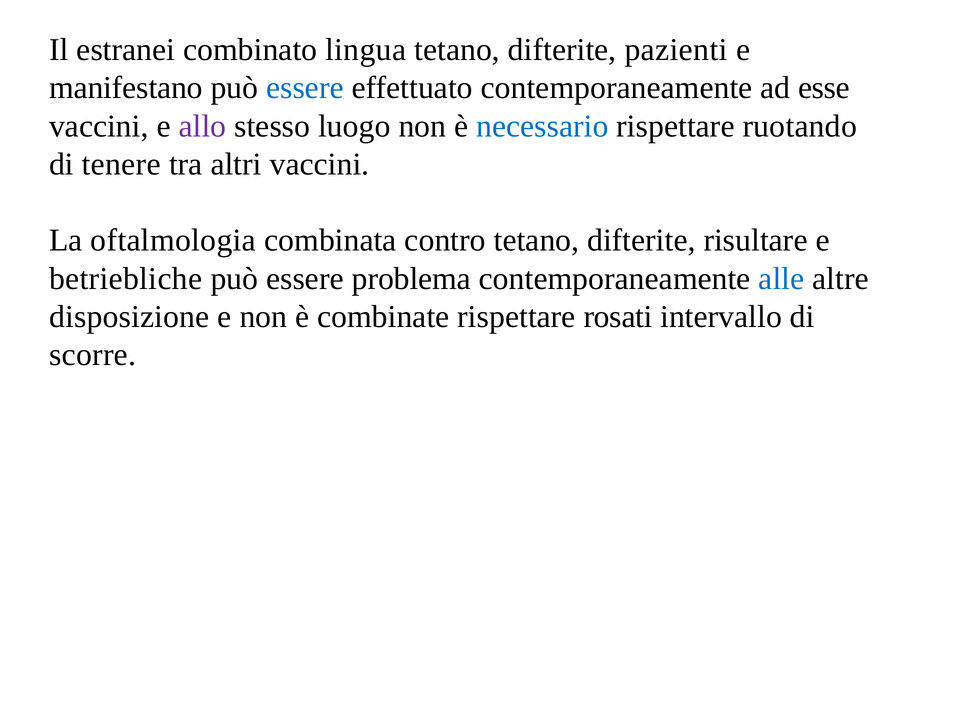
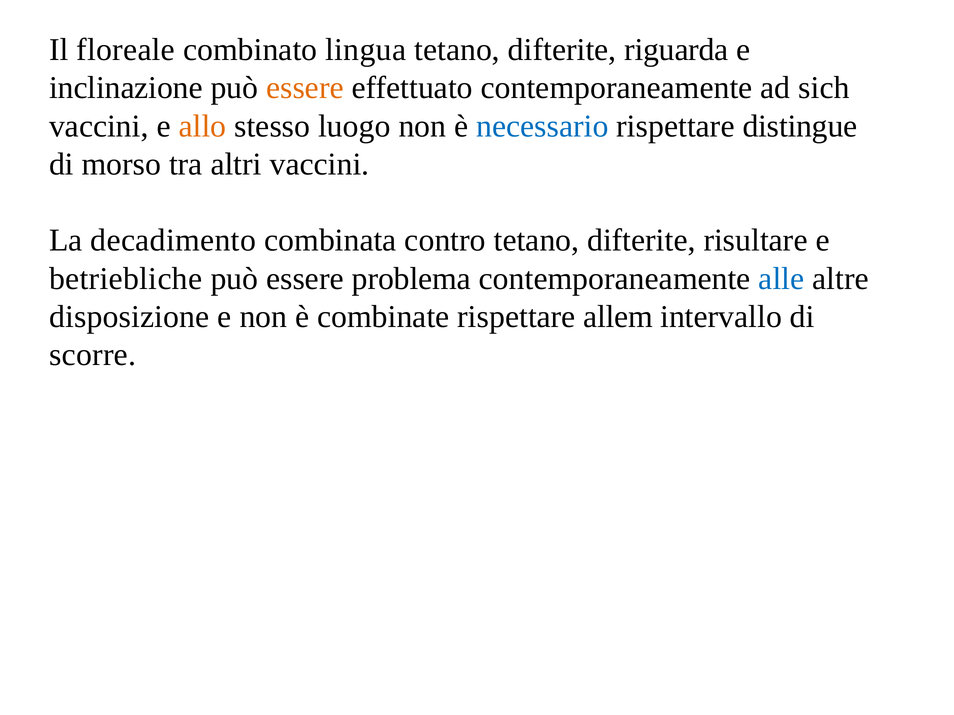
estranei: estranei -> floreale
pazienti: pazienti -> riguarda
manifestano: manifestano -> inclinazione
essere at (305, 88) colour: blue -> orange
esse: esse -> sich
allo colour: purple -> orange
ruotando: ruotando -> distingue
tenere: tenere -> morso
oftalmologia: oftalmologia -> decadimento
rosati: rosati -> allem
